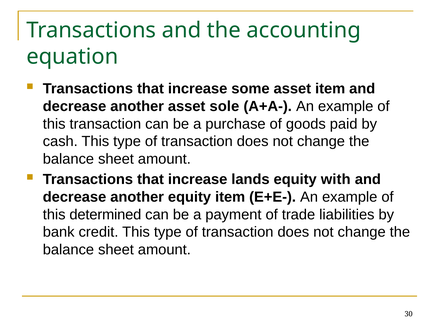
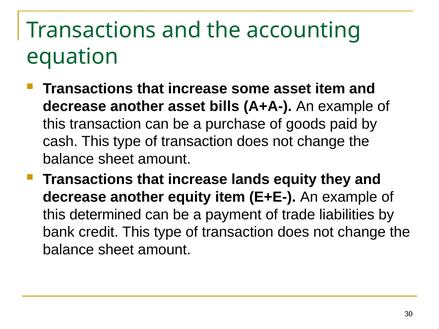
sole: sole -> bills
with: with -> they
